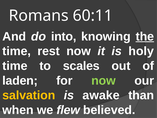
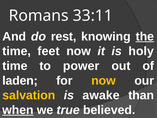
60:11: 60:11 -> 33:11
into: into -> rest
rest: rest -> feet
scales: scales -> power
now at (103, 80) colour: light green -> yellow
when underline: none -> present
flew: flew -> true
